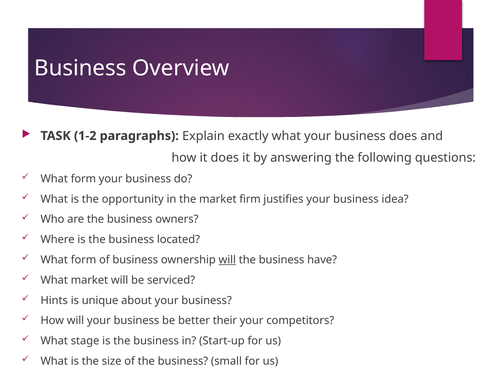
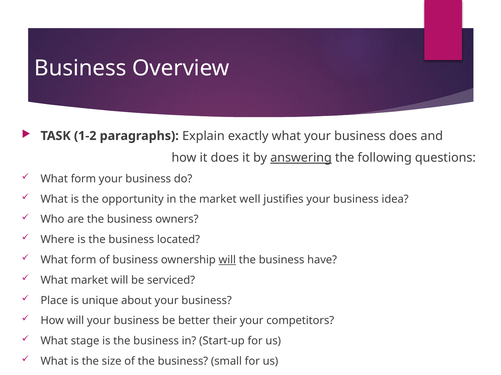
answering underline: none -> present
firm: firm -> well
Hints: Hints -> Place
